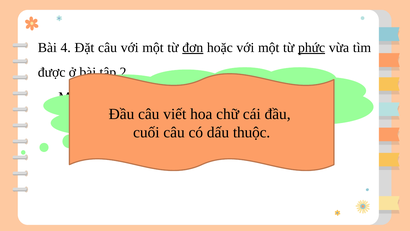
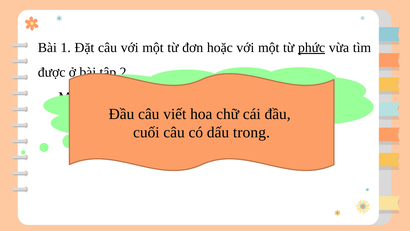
4: 4 -> 1
đơn underline: present -> none
thuộc: thuộc -> trong
